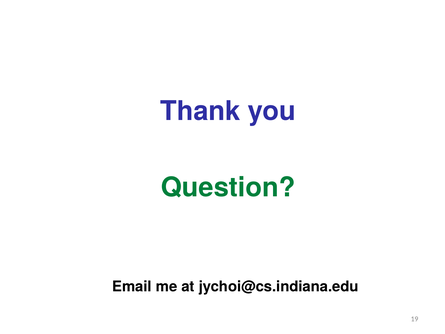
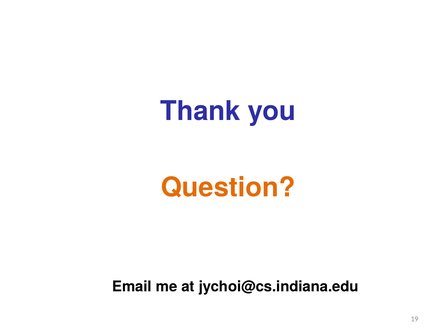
Question colour: green -> orange
